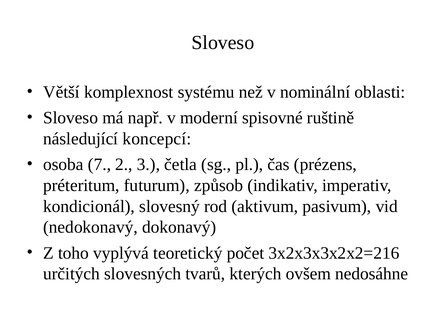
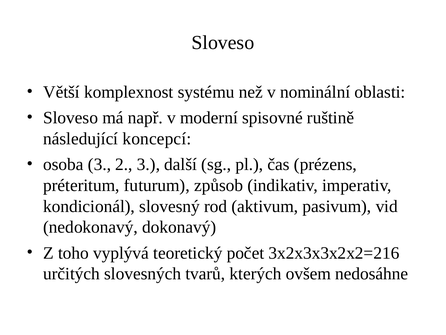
osoba 7: 7 -> 3
četla: četla -> další
